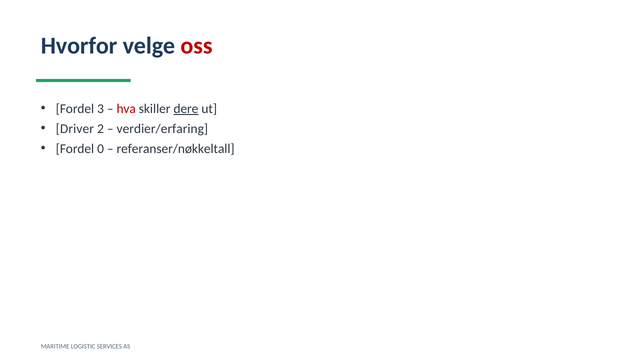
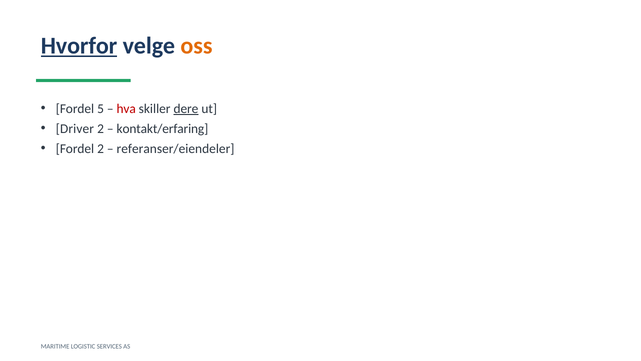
Hvorfor underline: none -> present
oss colour: red -> orange
3: 3 -> 5
verdier/erfaring: verdier/erfaring -> kontakt/erfaring
Fordel 0: 0 -> 2
referanser/nøkkeltall: referanser/nøkkeltall -> referanser/eiendeler
